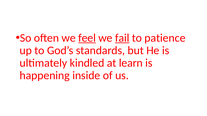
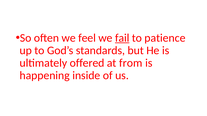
feel underline: present -> none
kindled: kindled -> offered
learn: learn -> from
